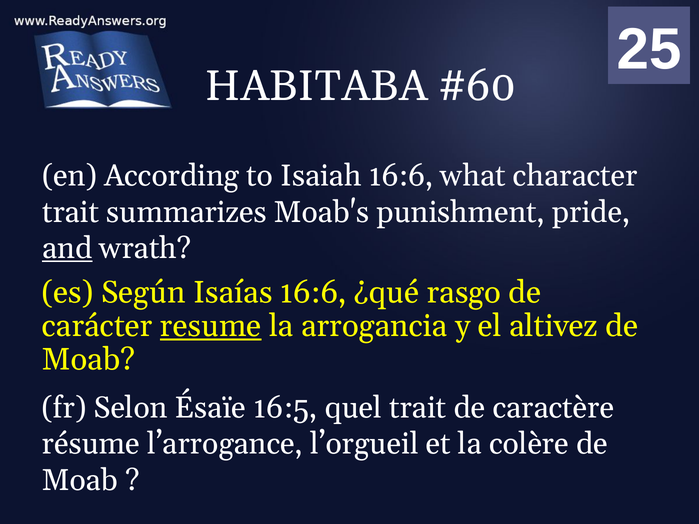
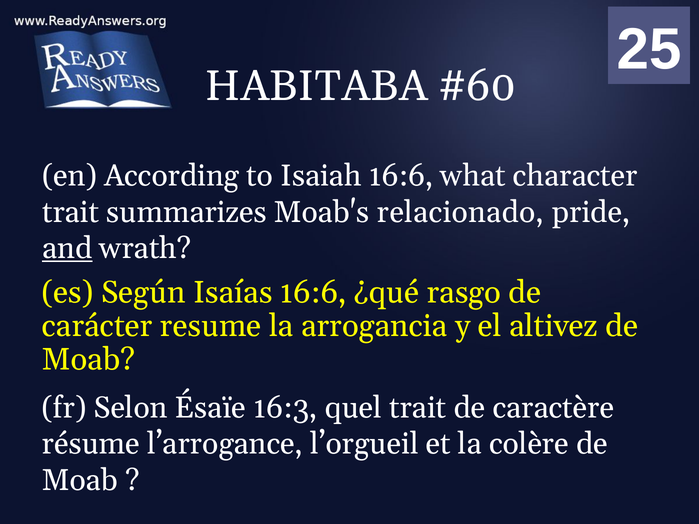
punishment: punishment -> relacionado
resume underline: present -> none
16:5: 16:5 -> 16:3
